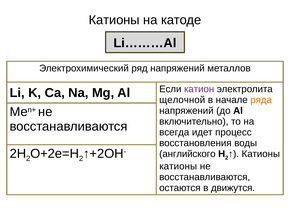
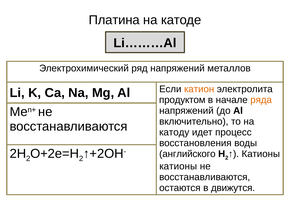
Катионы at (114, 20): Катионы -> Платина
катион colour: purple -> orange
щелочной: щелочной -> продуктом
всегда: всегда -> катоду
